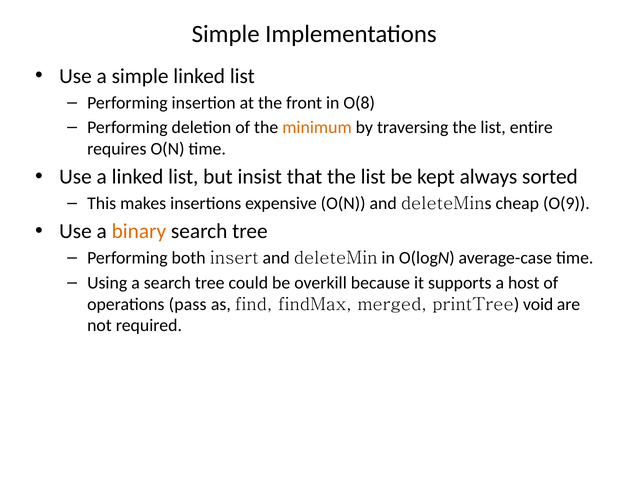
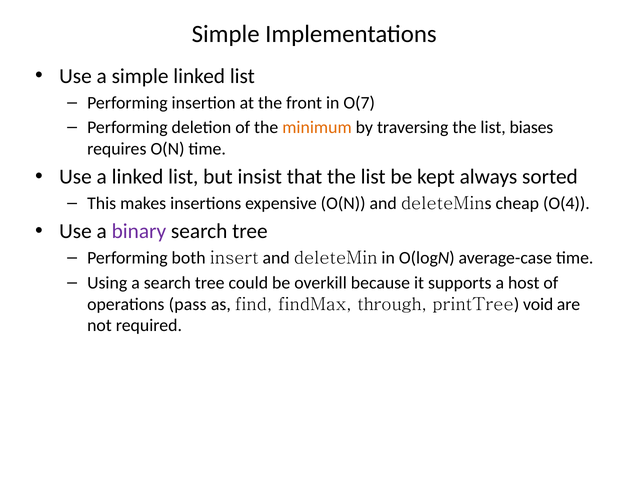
O(8: O(8 -> O(7
entire: entire -> biases
O(9: O(9 -> O(4
binary colour: orange -> purple
merged: merged -> through
